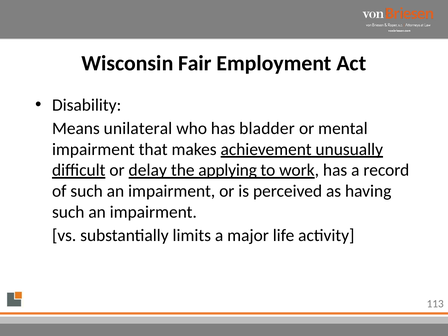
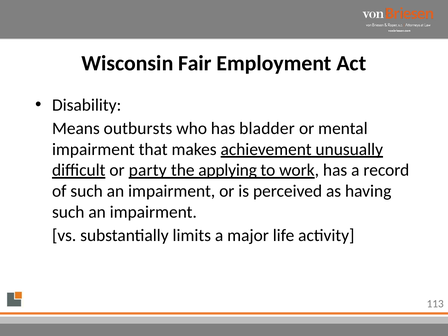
unilateral: unilateral -> outbursts
delay: delay -> party
